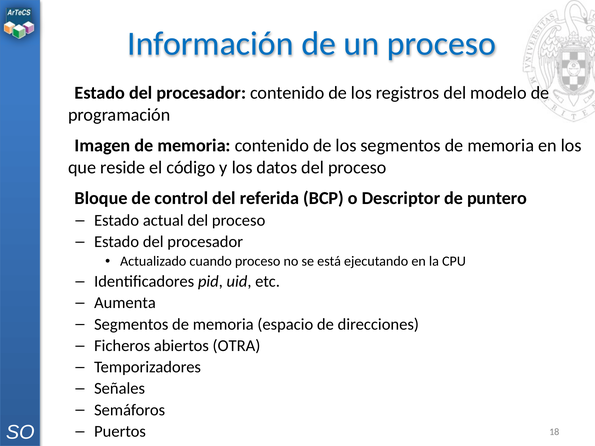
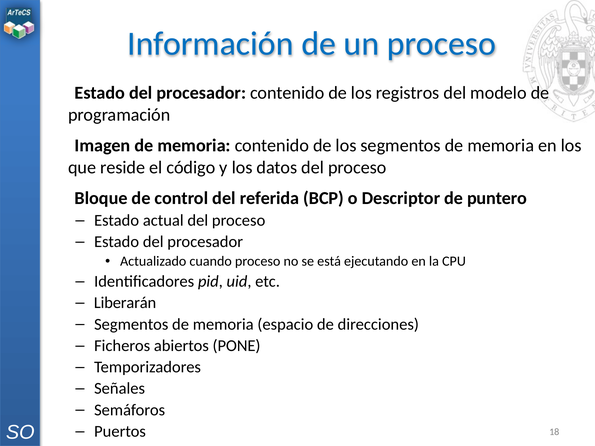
Aumenta: Aumenta -> Liberarán
OTRA: OTRA -> PONE
